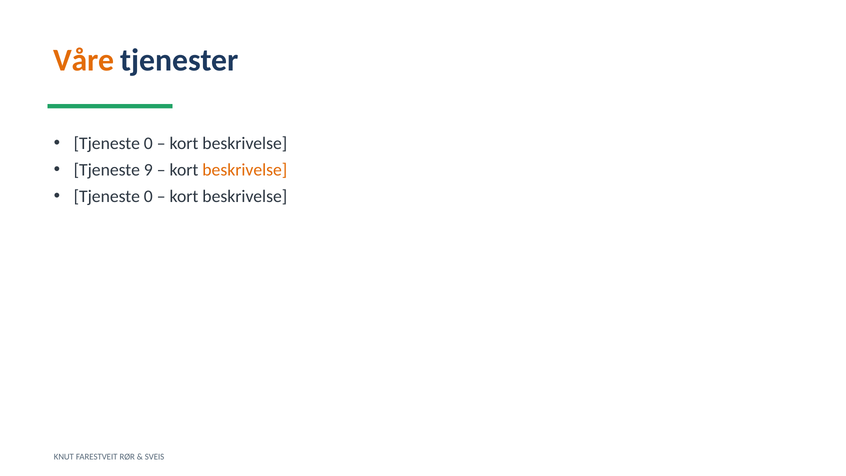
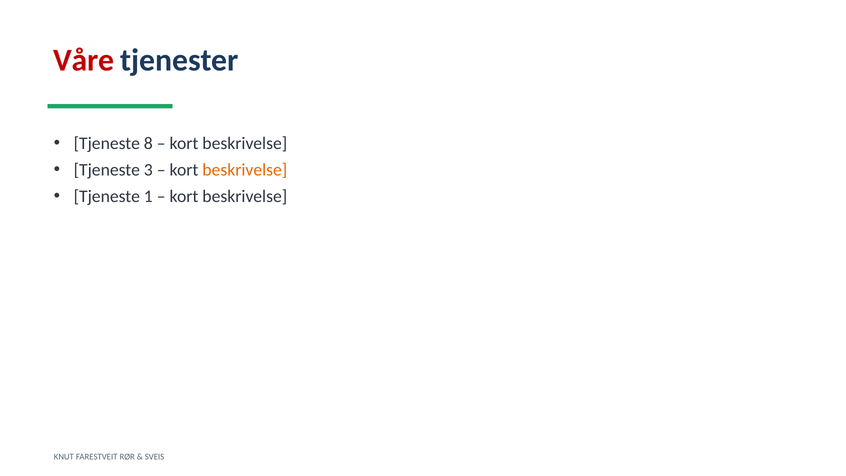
Våre colour: orange -> red
0 at (148, 143): 0 -> 8
9: 9 -> 3
0 at (148, 196): 0 -> 1
